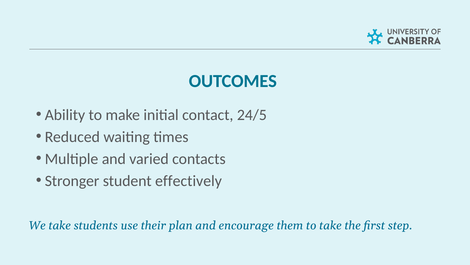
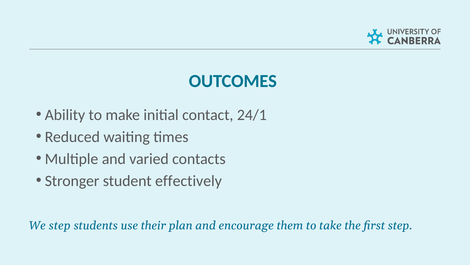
24/5: 24/5 -> 24/1
We take: take -> step
